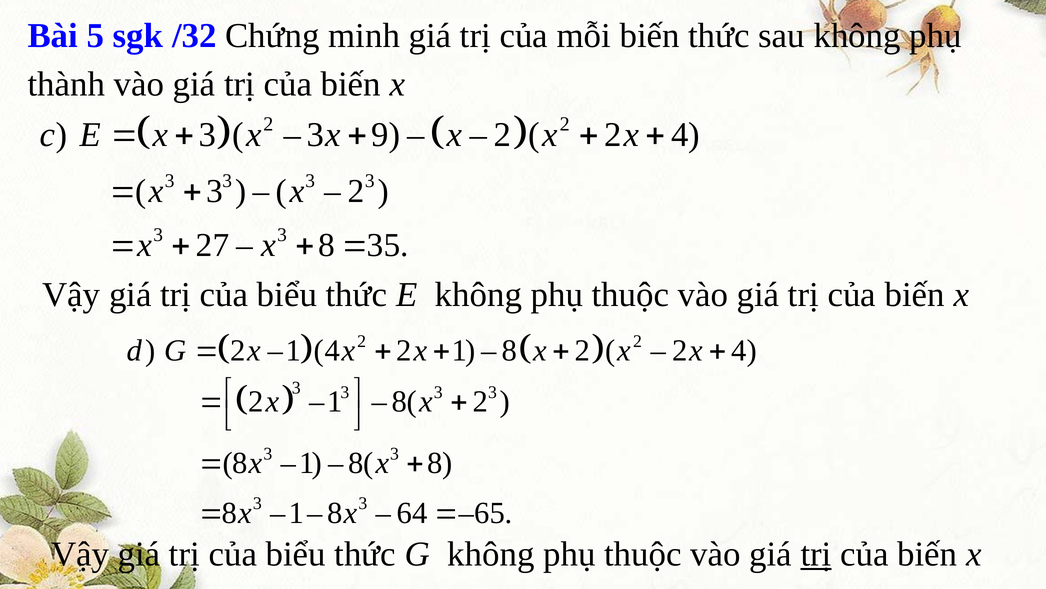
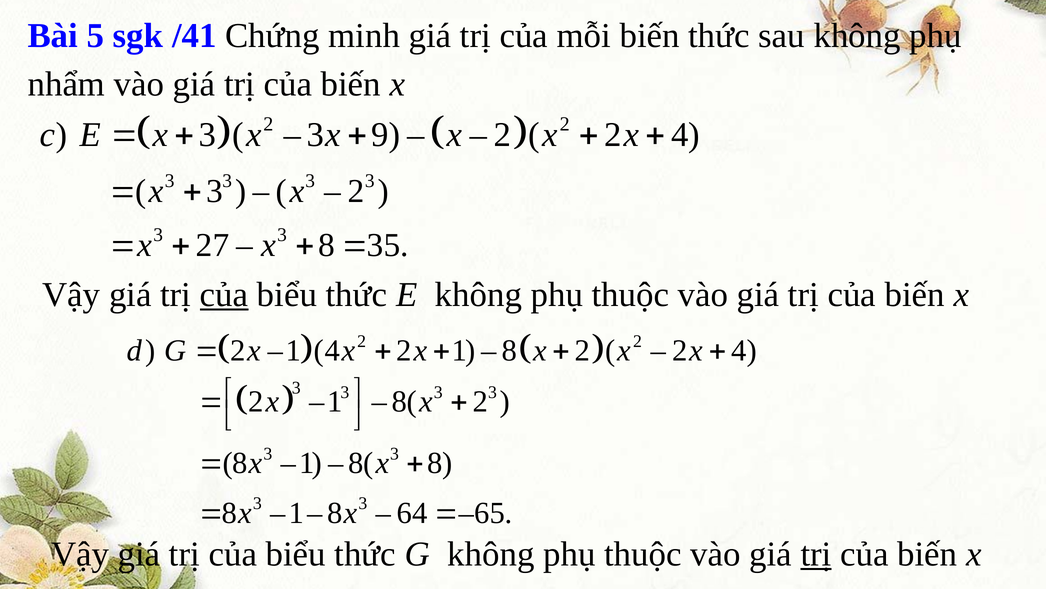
/32: /32 -> /41
thành: thành -> nhẩm
của at (224, 294) underline: none -> present
